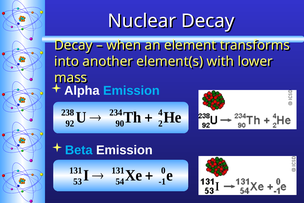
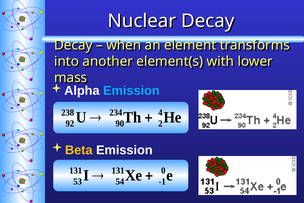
Beta colour: light blue -> yellow
